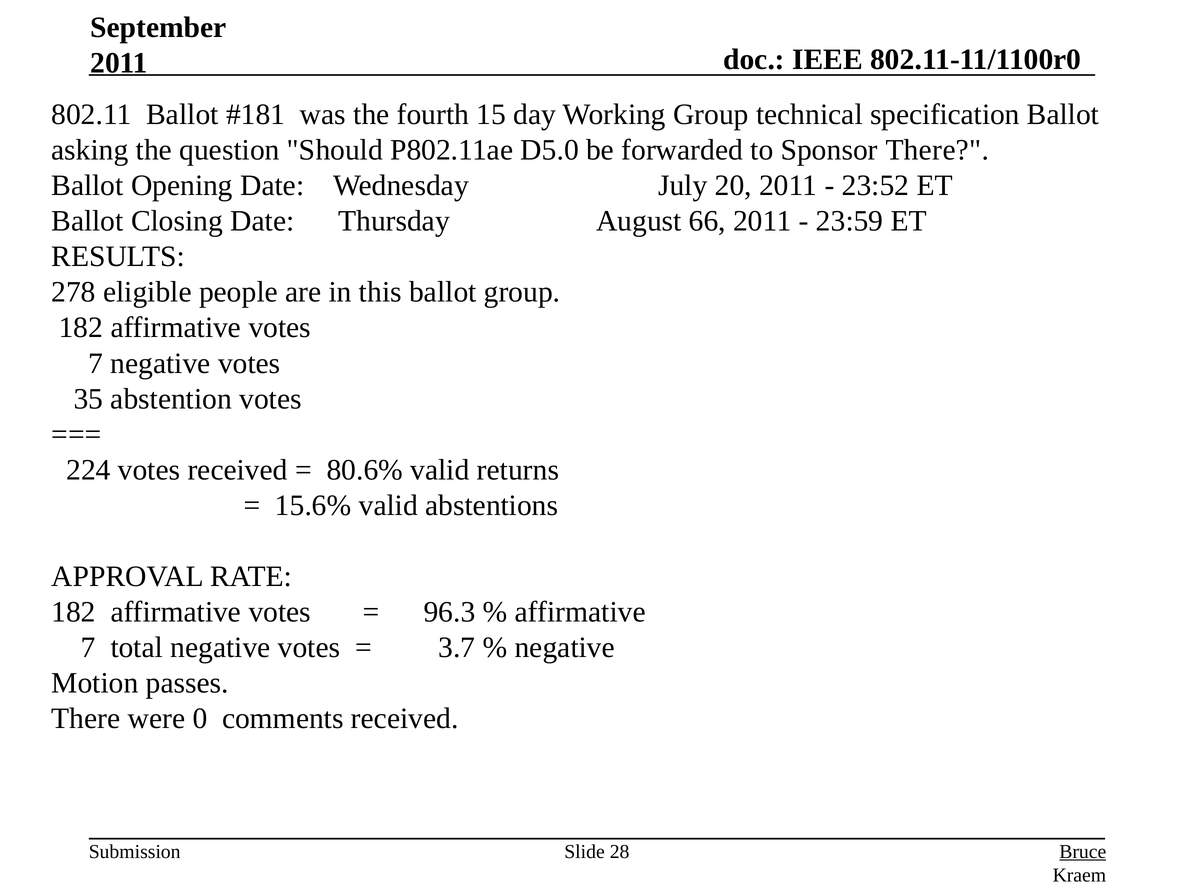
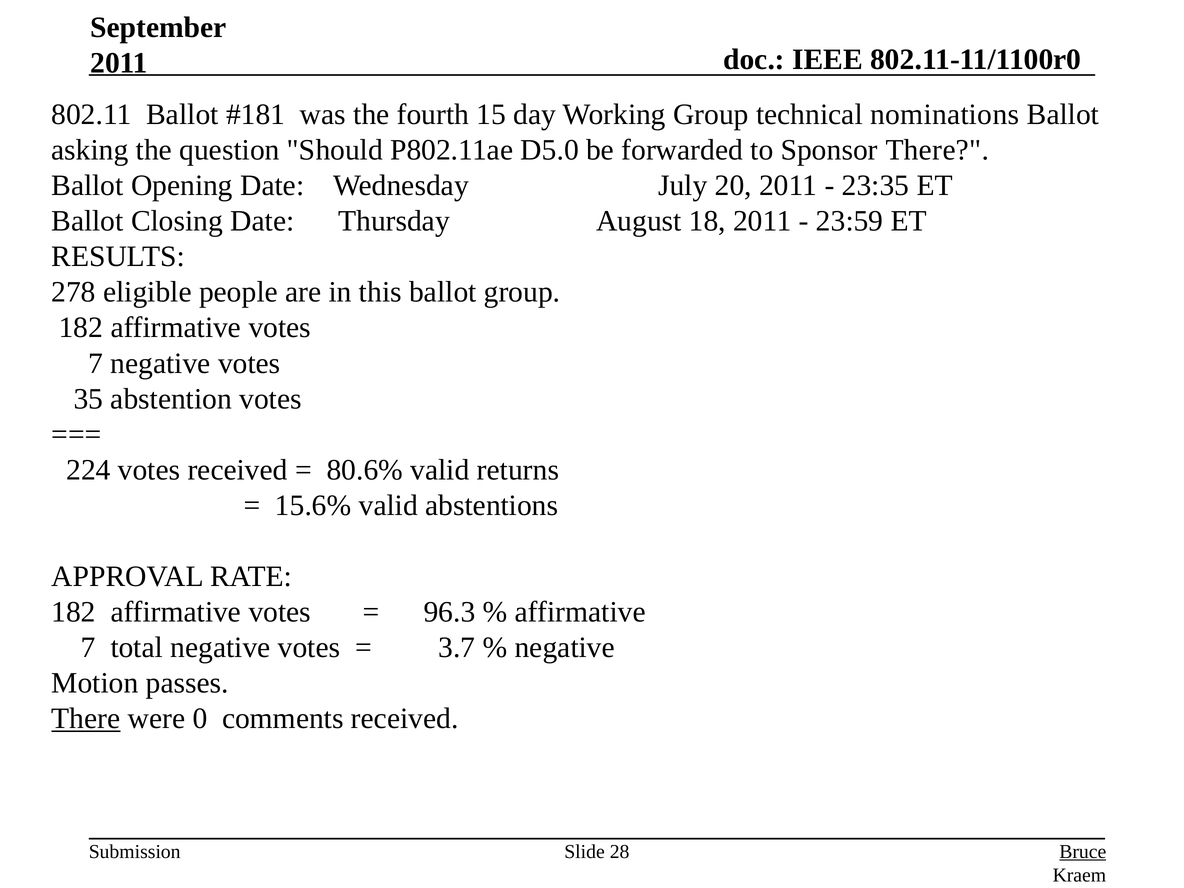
specification: specification -> nominations
23:52: 23:52 -> 23:35
66: 66 -> 18
There at (86, 718) underline: none -> present
